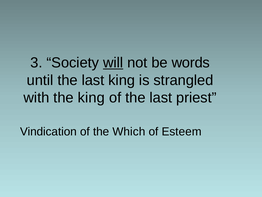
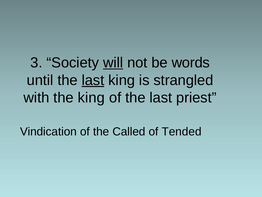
last at (93, 80) underline: none -> present
Which: Which -> Called
Esteem: Esteem -> Tended
